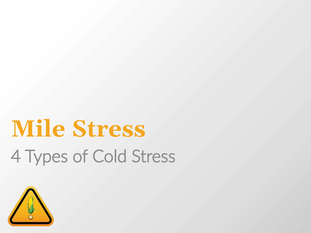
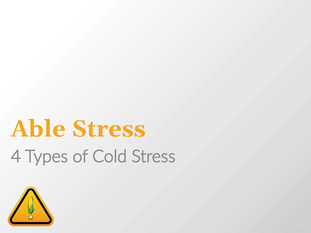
Mile: Mile -> Able
